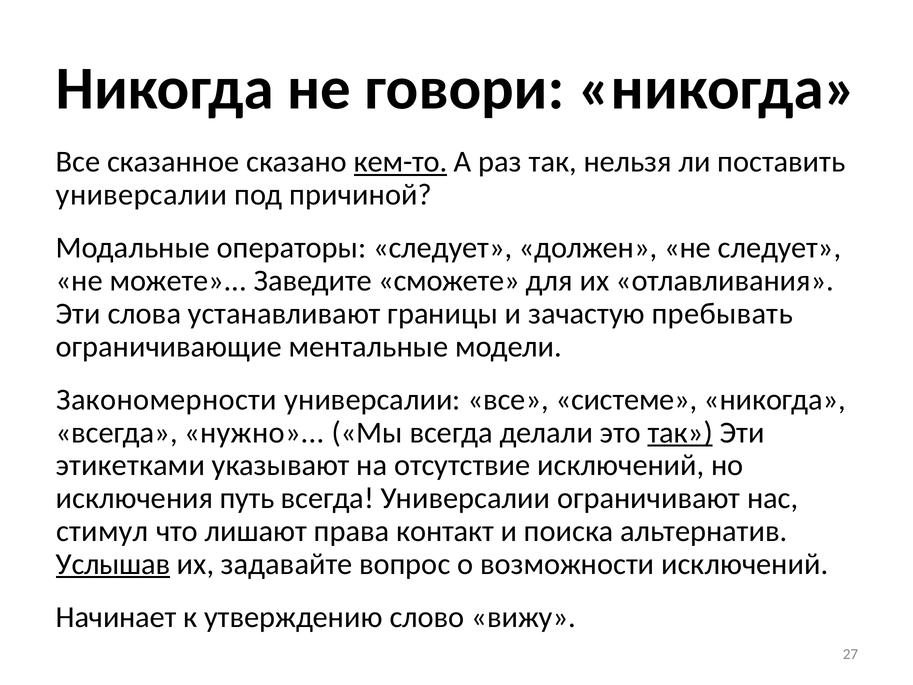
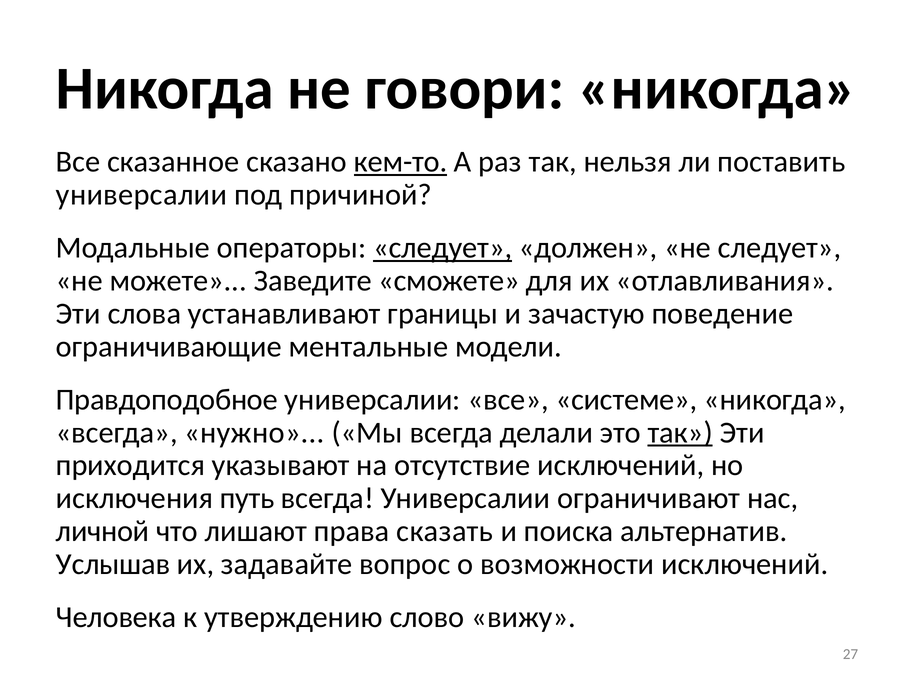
следует at (443, 248) underline: none -> present
пребывать: пребывать -> поведение
Закономерности: Закономерности -> Правдоподобное
этикетками: этикетками -> приходится
стимул: стимул -> личной
контакт: контакт -> сказать
Услышав underline: present -> none
Начинает: Начинает -> Человека
